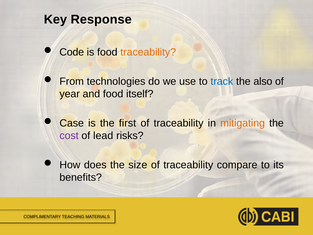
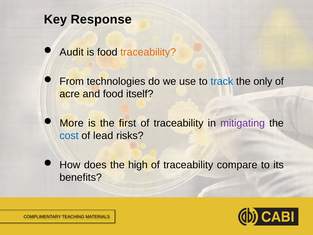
Code: Code -> Audit
also: also -> only
year: year -> acre
Case: Case -> More
mitigating colour: orange -> purple
cost colour: purple -> blue
size: size -> high
